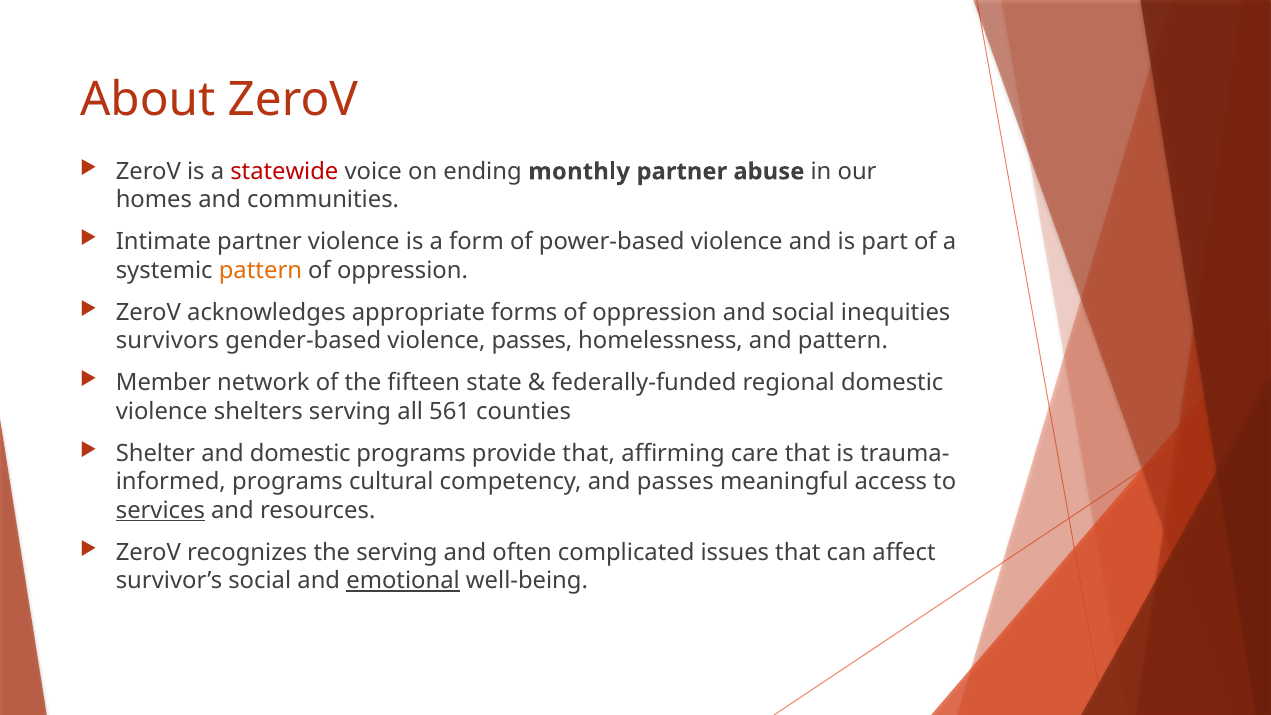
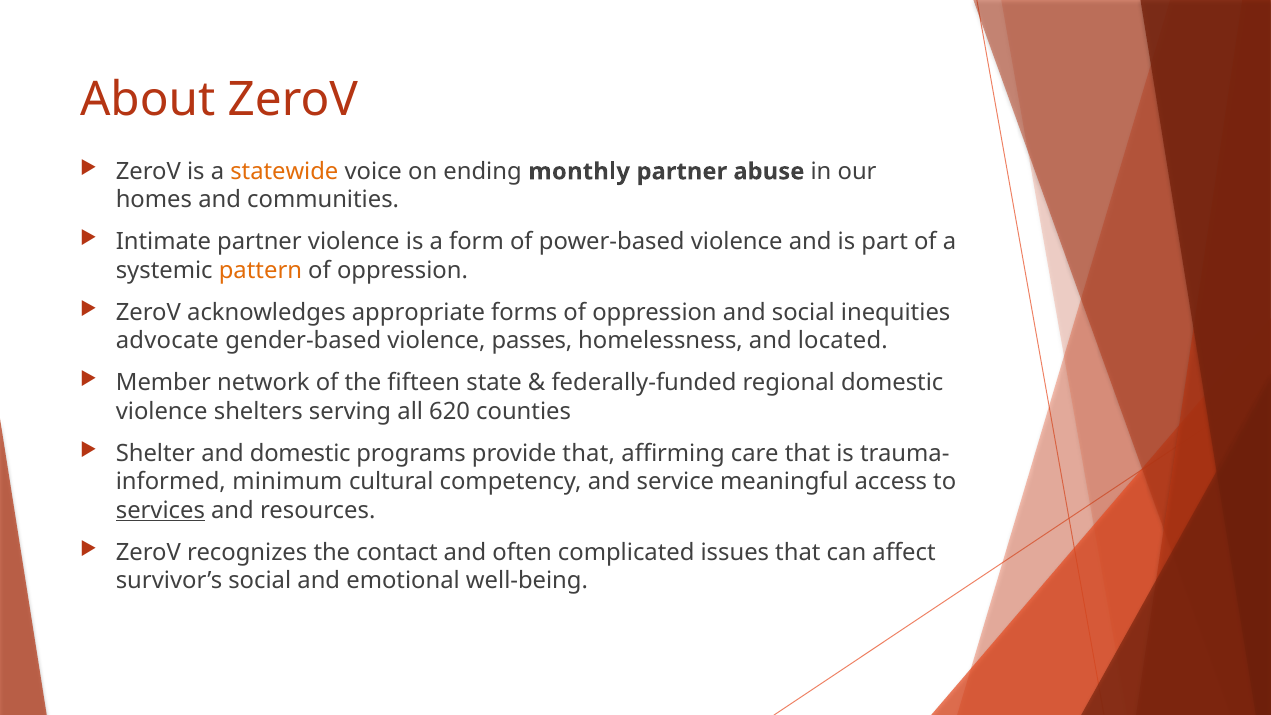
statewide colour: red -> orange
survivors: survivors -> advocate
and pattern: pattern -> located
561: 561 -> 620
programs at (287, 482): programs -> minimum
and passes: passes -> service
the serving: serving -> contact
emotional underline: present -> none
